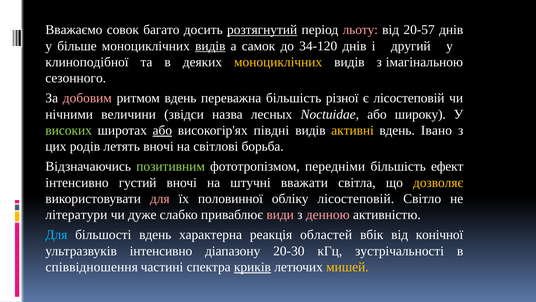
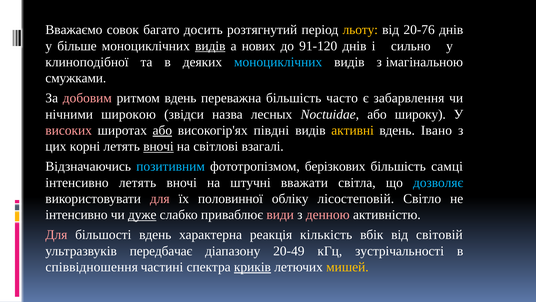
розтягнутий underline: present -> none
льоту colour: pink -> yellow
20-57: 20-57 -> 20-76
самок: самок -> нових
34-120: 34-120 -> 91-120
другий: другий -> сильно
моноциклічних at (278, 62) colour: yellow -> light blue
сезонного: сезонного -> смужками
різної: різної -> часто
є лісостеповій: лісостеповій -> забарвлення
величини: величини -> широкою
високих colour: light green -> pink
родів: родів -> корні
вночі at (158, 146) underline: none -> present
борьба: борьба -> взагалі
позитивним colour: light green -> light blue
передніми: передніми -> берізкових
ефект: ефект -> самці
інтенсивно густий: густий -> летять
дозволяє colour: yellow -> light blue
літератури at (76, 215): літератури -> інтенсивно
дуже underline: none -> present
Для at (56, 234) colour: light blue -> pink
областей: областей -> кількість
конічної: конічної -> світовій
ультразвуків інтенсивно: інтенсивно -> передбачає
20-30: 20-30 -> 20-49
